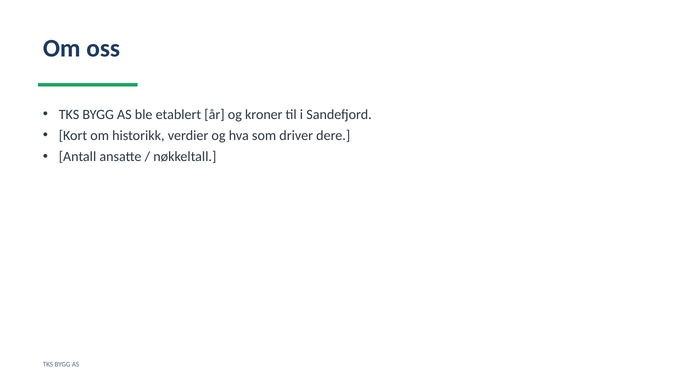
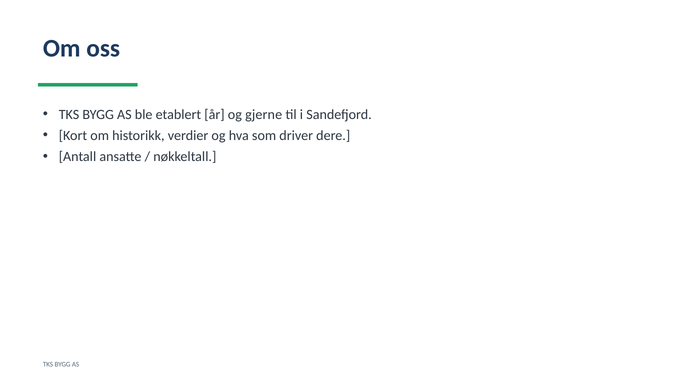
kroner: kroner -> gjerne
